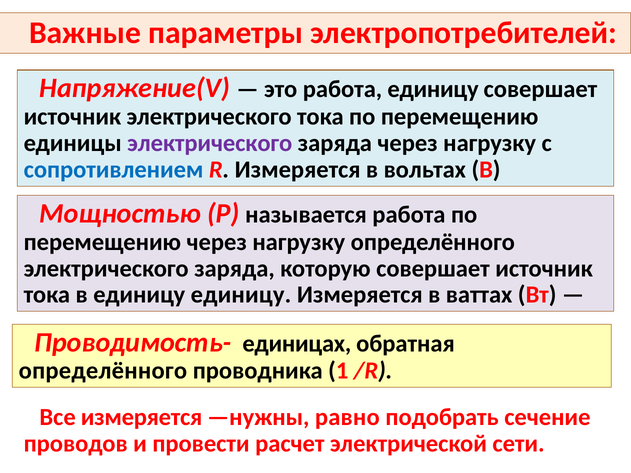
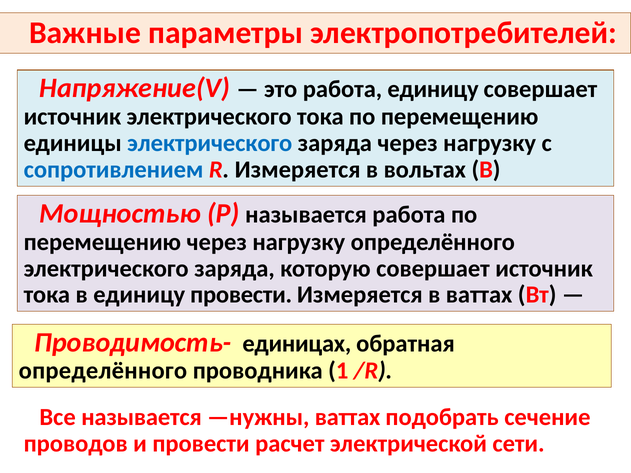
электрического at (210, 143) colour: purple -> blue
единицу единицу: единицу -> провести
Все измеряется: измеряется -> называется
—нужны равно: равно -> ваттах
